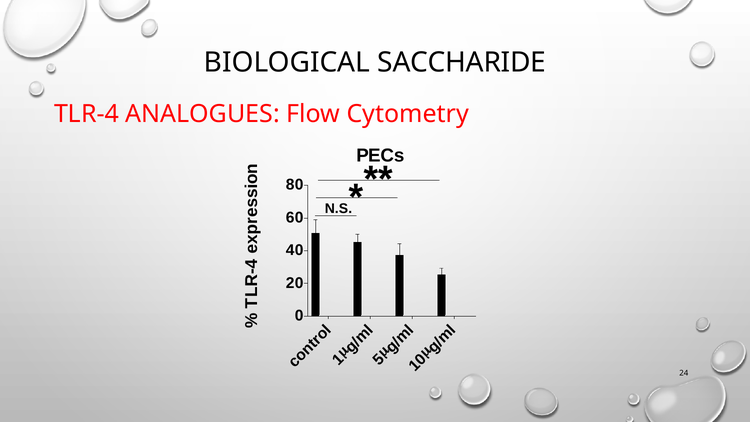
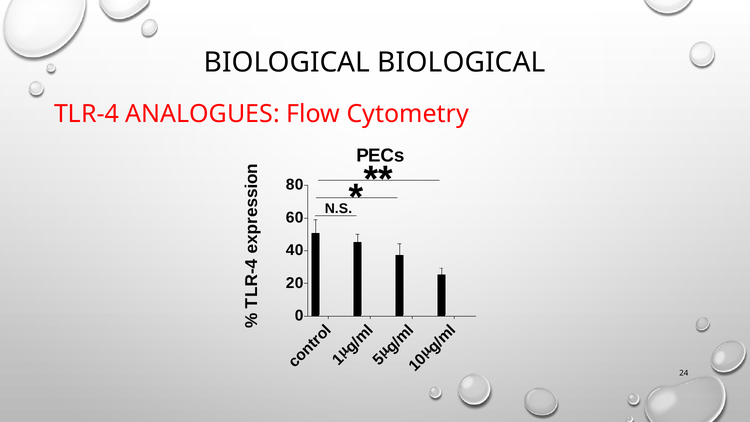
BIOLOGICAL SACCHARIDE: SACCHARIDE -> BIOLOGICAL
